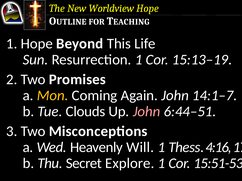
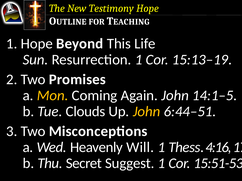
Worldview: Worldview -> Testimony
14:1–7: 14:1–7 -> 14:1–5
John at (147, 112) colour: pink -> yellow
Explore: Explore -> Suggest
